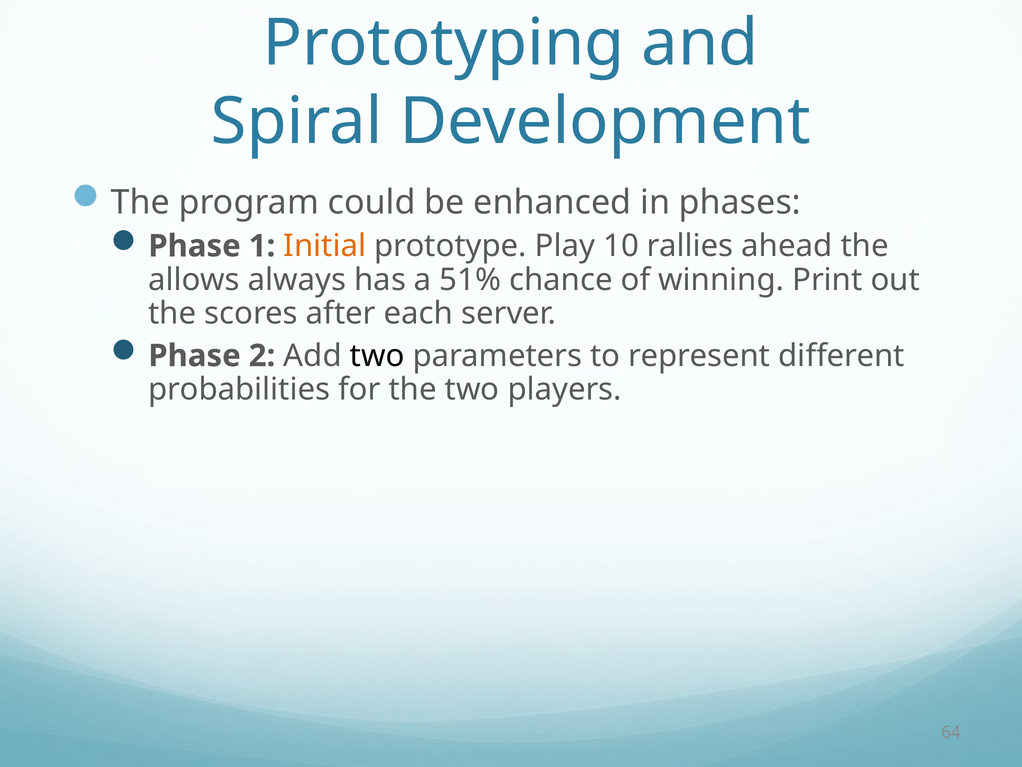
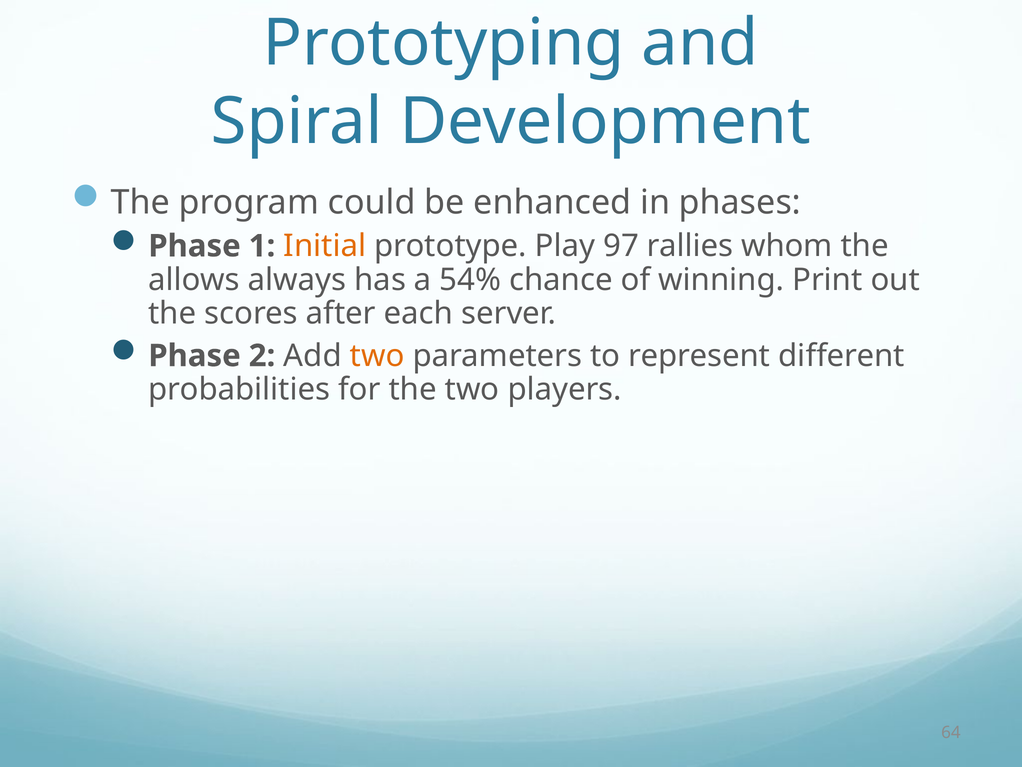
10: 10 -> 97
ahead: ahead -> whom
51%: 51% -> 54%
two at (377, 356) colour: black -> orange
